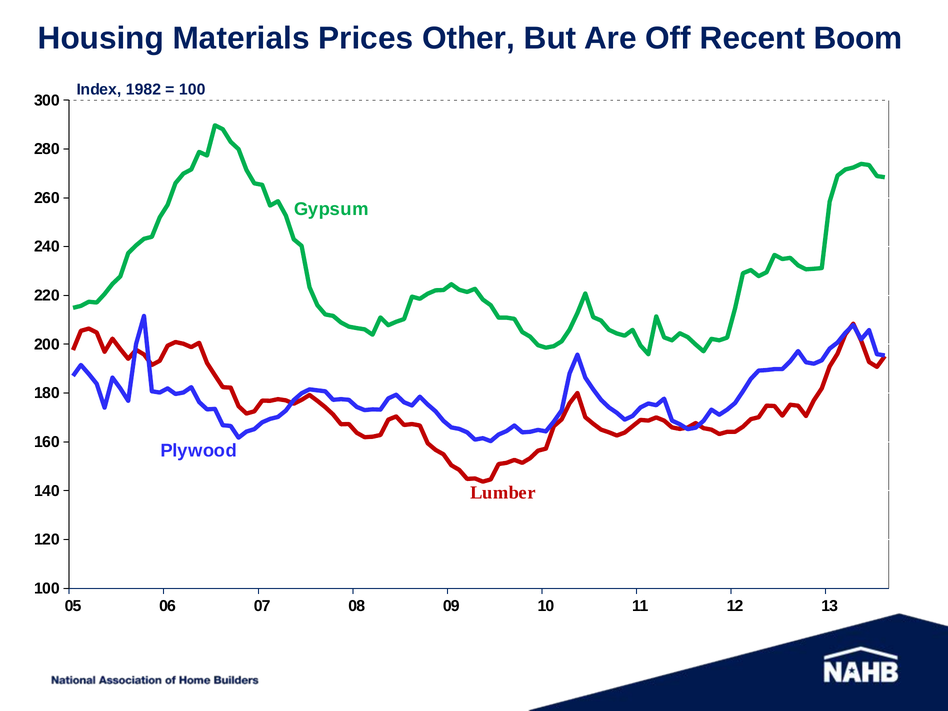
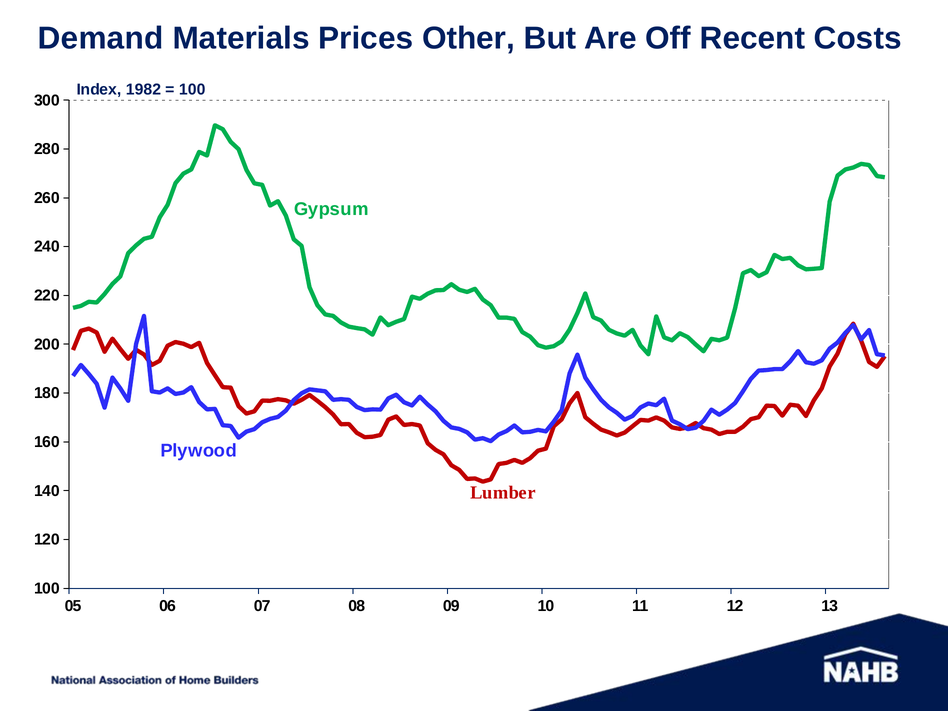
Housing: Housing -> Demand
Boom: Boom -> Costs
